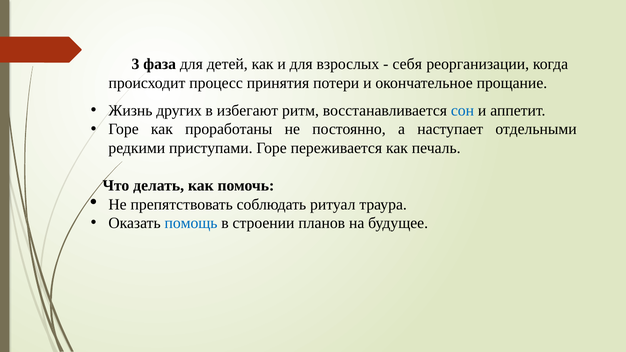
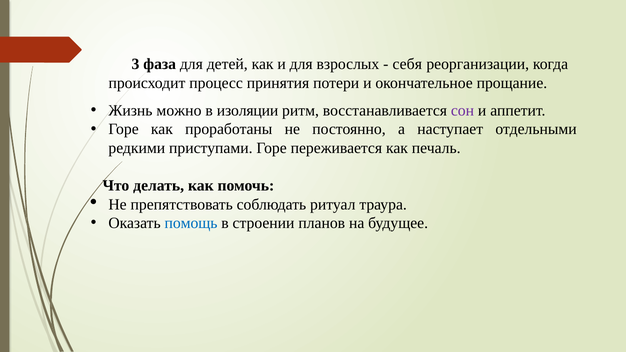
других: других -> можно
избегают: избегают -> изоляции
сон colour: blue -> purple
